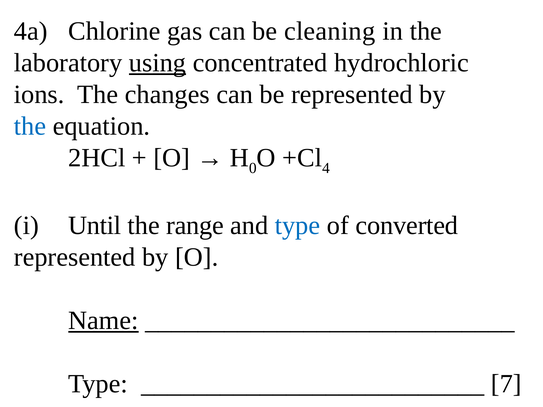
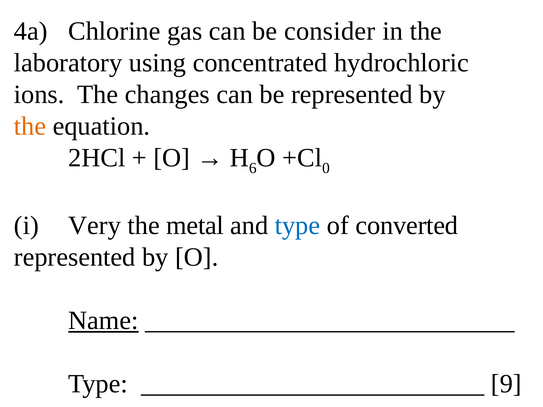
cleaning: cleaning -> consider
using underline: present -> none
the at (30, 126) colour: blue -> orange
0: 0 -> 6
4: 4 -> 0
Until: Until -> Very
range: range -> metal
7: 7 -> 9
